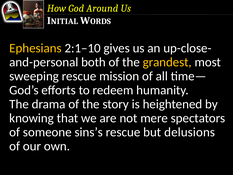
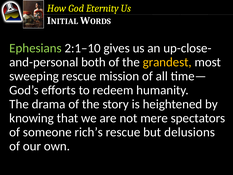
Around: Around -> Eternity
Ephesians colour: yellow -> light green
sins’s: sins’s -> rich’s
